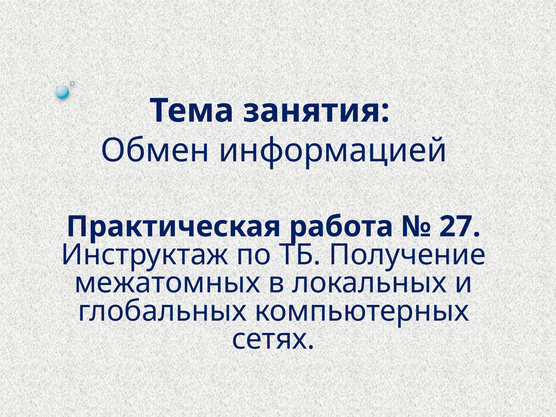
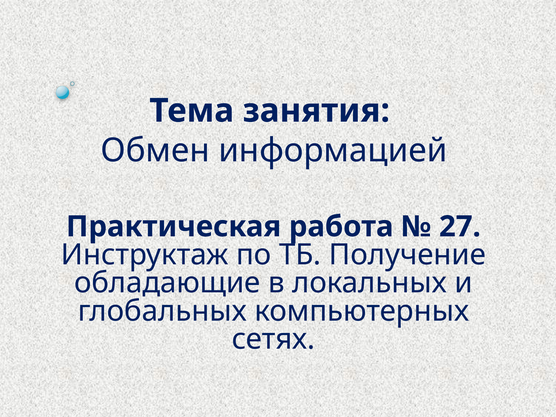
межатомных: межатомных -> обладающие
